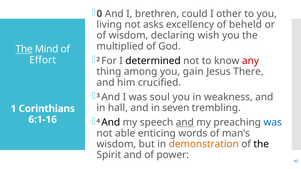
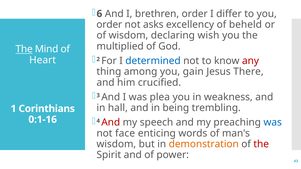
0: 0 -> 6
brethren could: could -> order
other: other -> differ
living at (109, 25): living -> order
determined colour: black -> blue
Effort: Effort -> Heart
soul: soul -> plea
seven: seven -> being
And at (111, 123) colour: black -> red
and at (185, 123) underline: present -> none
6:1-16: 6:1-16 -> 0:1-16
able: able -> face
the at (261, 144) colour: black -> red
